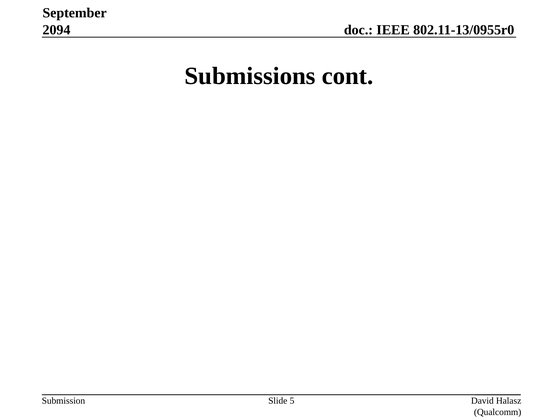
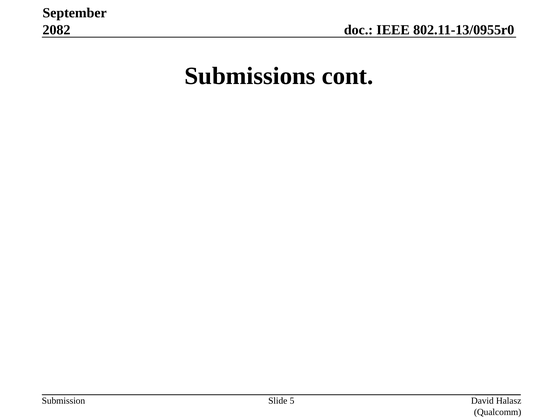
2094: 2094 -> 2082
